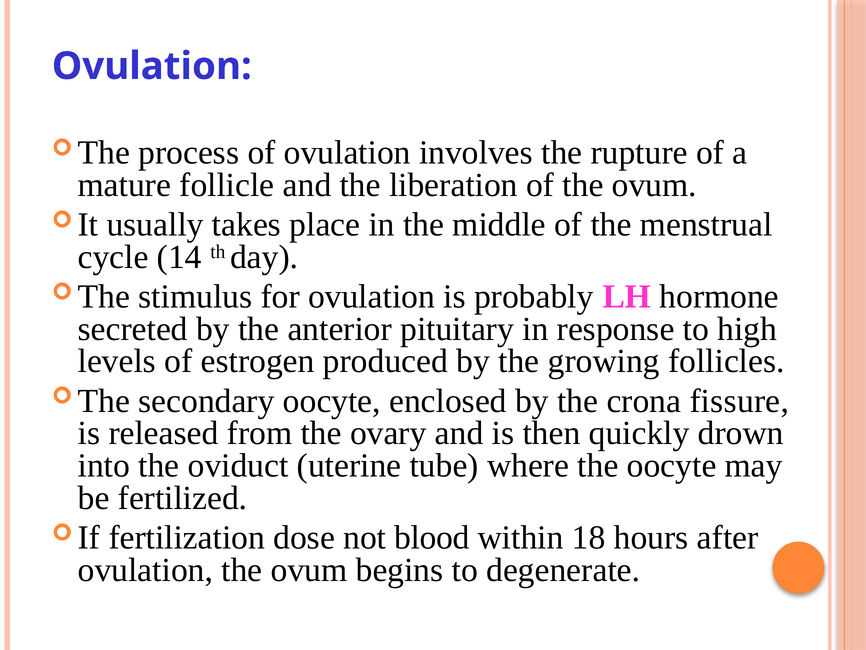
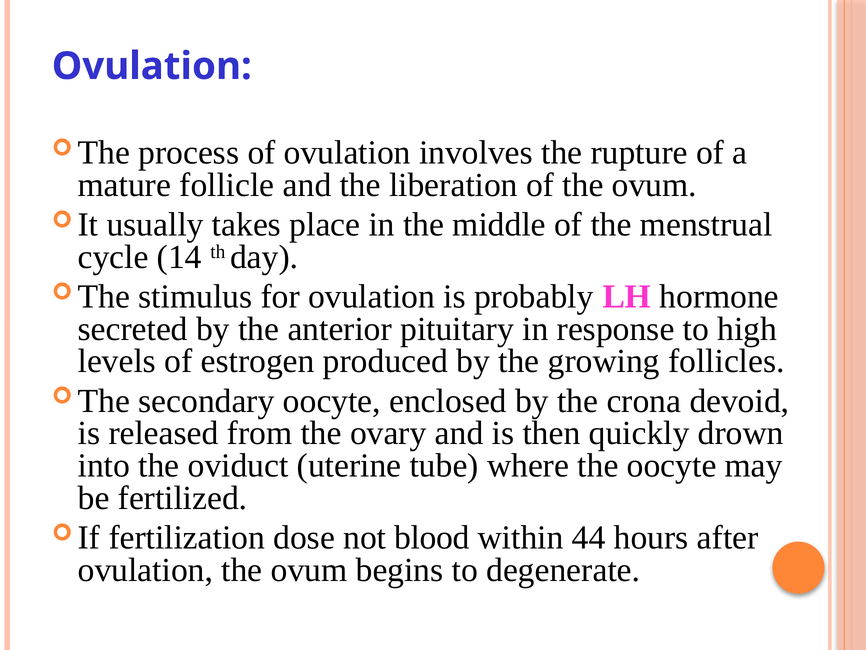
fissure: fissure -> devoid
18: 18 -> 44
